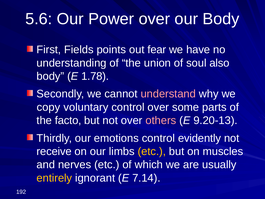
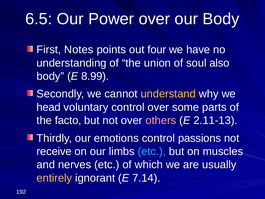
5.6: 5.6 -> 6.5
Fields: Fields -> Notes
fear: fear -> four
1.78: 1.78 -> 8.99
understand colour: pink -> yellow
copy: copy -> head
9.20-13: 9.20-13 -> 2.11-13
evidently: evidently -> passions
etc at (152, 151) colour: yellow -> light blue
